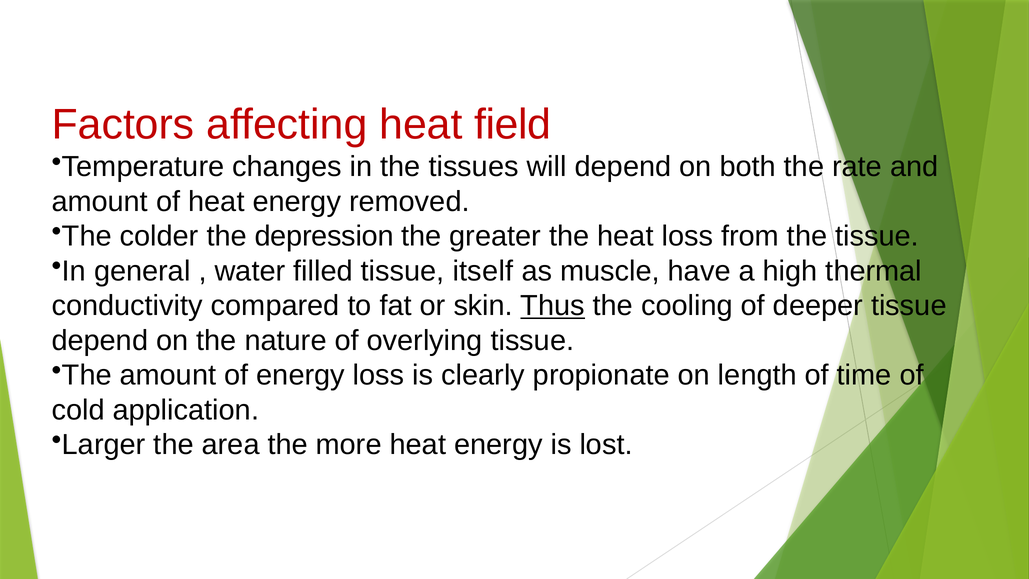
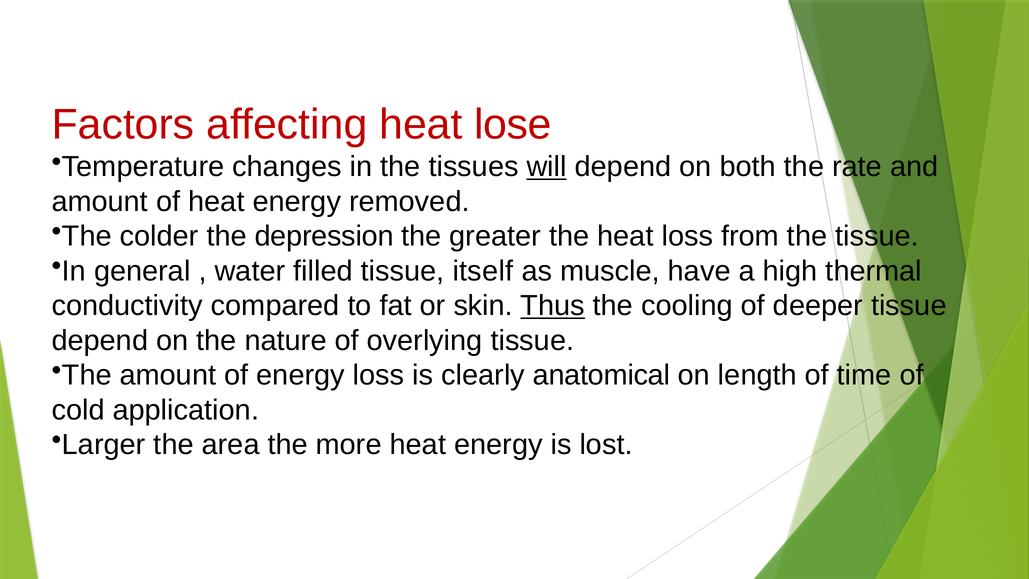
field: field -> lose
will underline: none -> present
propionate: propionate -> anatomical
